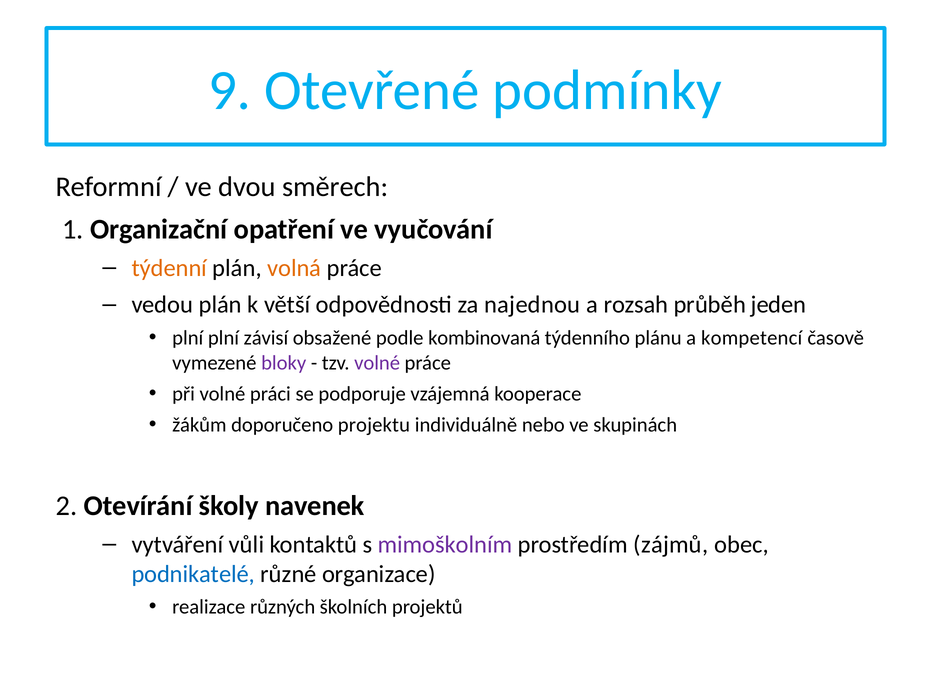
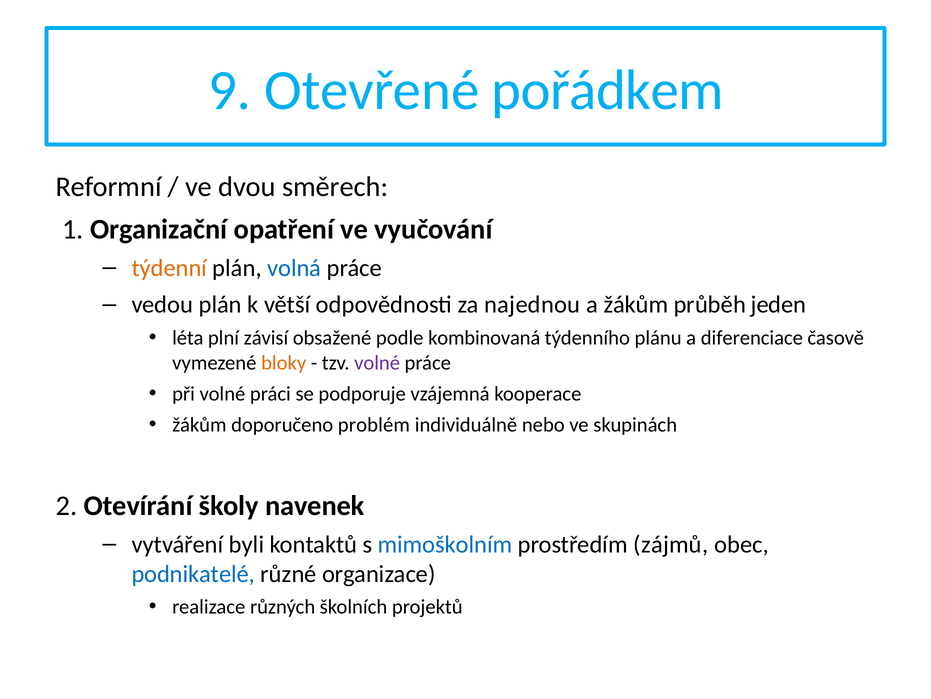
podmínky: podmínky -> pořádkem
volná colour: orange -> blue
a rozsah: rozsah -> žákům
plní at (188, 338): plní -> léta
kompetencí: kompetencí -> diferenciace
bloky colour: purple -> orange
projektu: projektu -> problém
vůli: vůli -> byli
mimoškolním colour: purple -> blue
